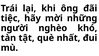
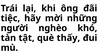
nhất: nhất -> thấy
